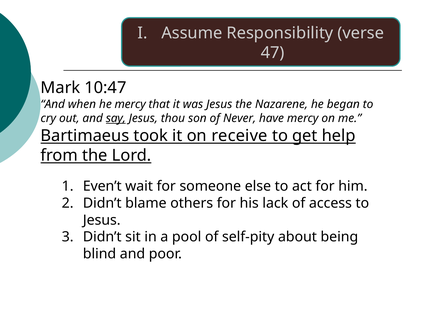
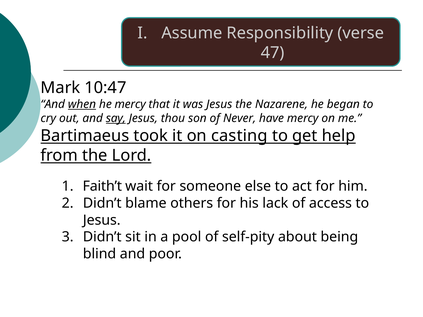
when underline: none -> present
receive: receive -> casting
Even’t: Even’t -> Faith’t
